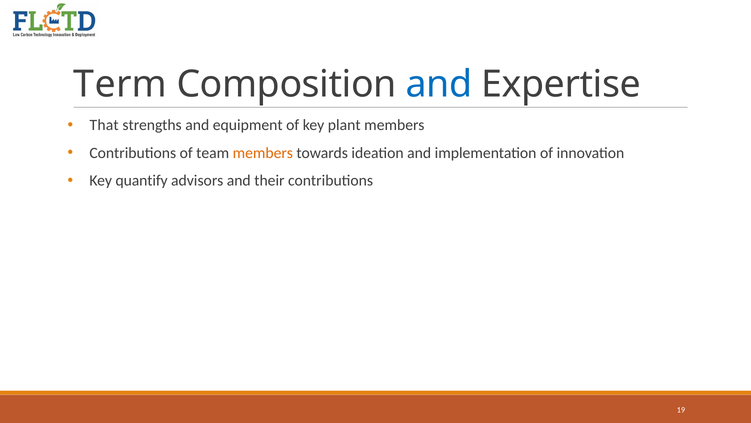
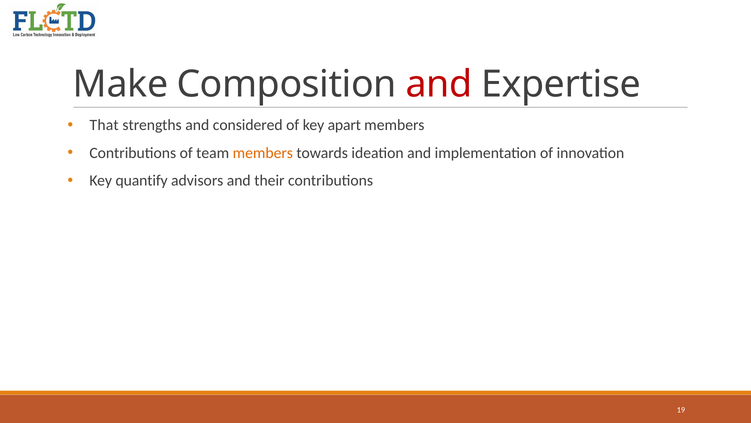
Term: Term -> Make
and at (439, 84) colour: blue -> red
equipment: equipment -> considered
plant: plant -> apart
